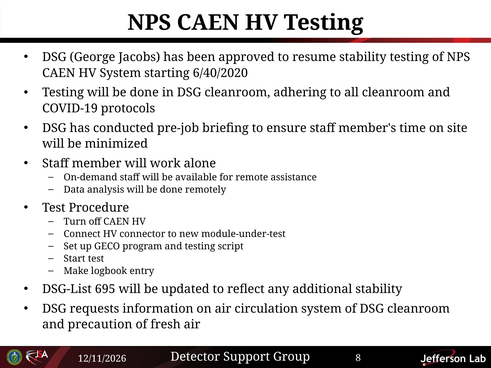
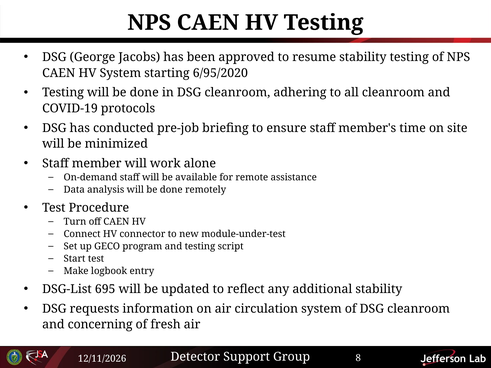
6/40/2020: 6/40/2020 -> 6/95/2020
precaution: precaution -> concerning
